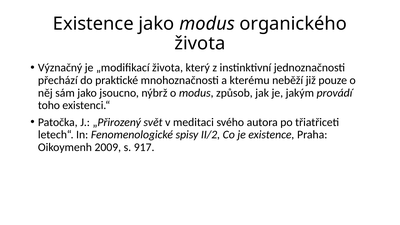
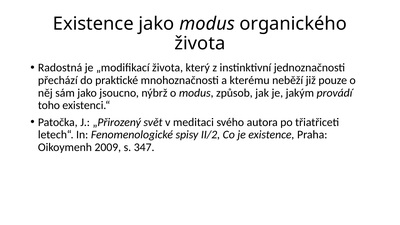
Význačný: Význačný -> Radostná
917: 917 -> 347
